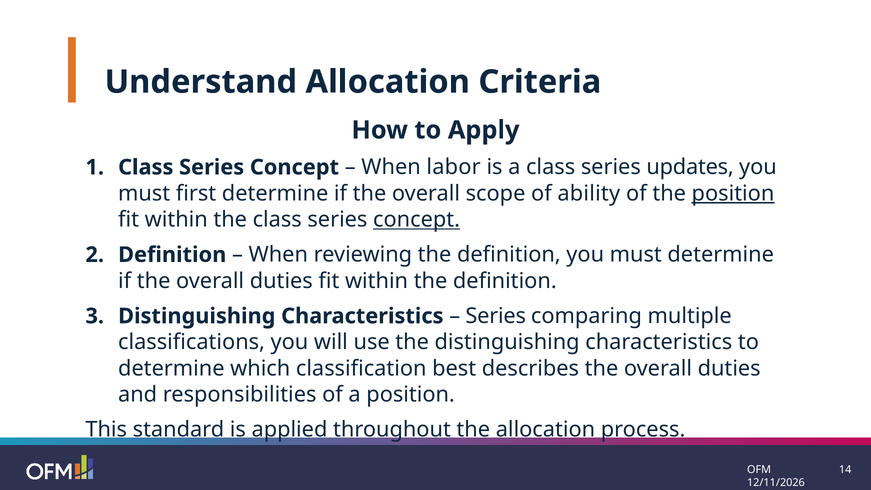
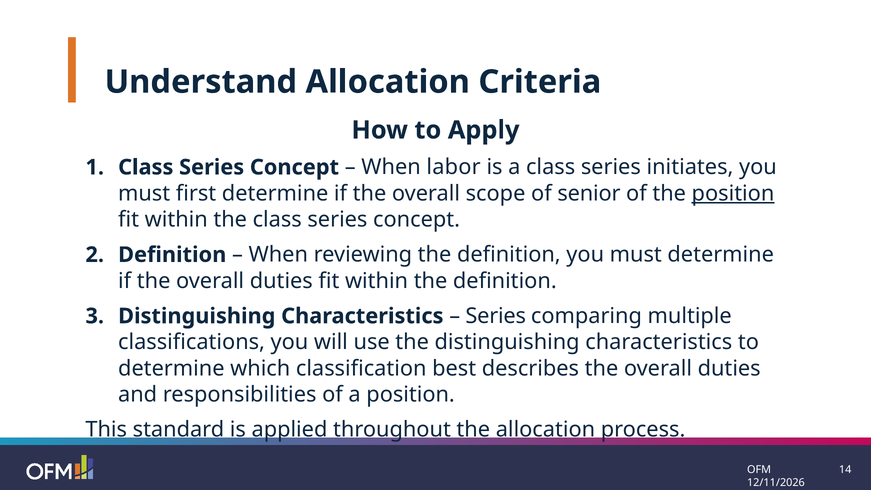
updates: updates -> initiates
ability: ability -> senior
concept at (417, 220) underline: present -> none
